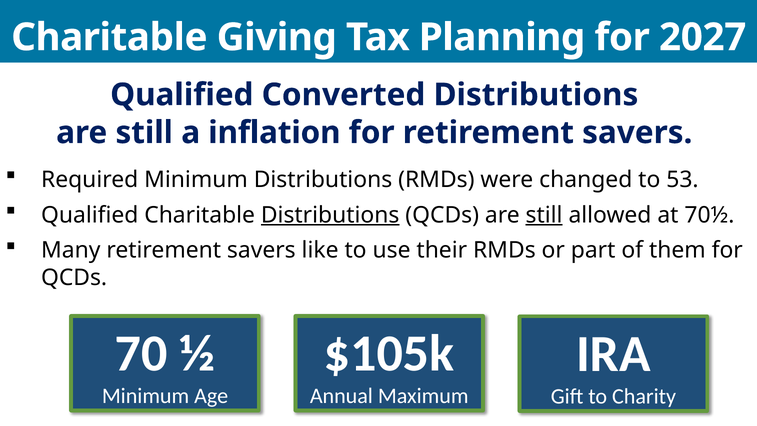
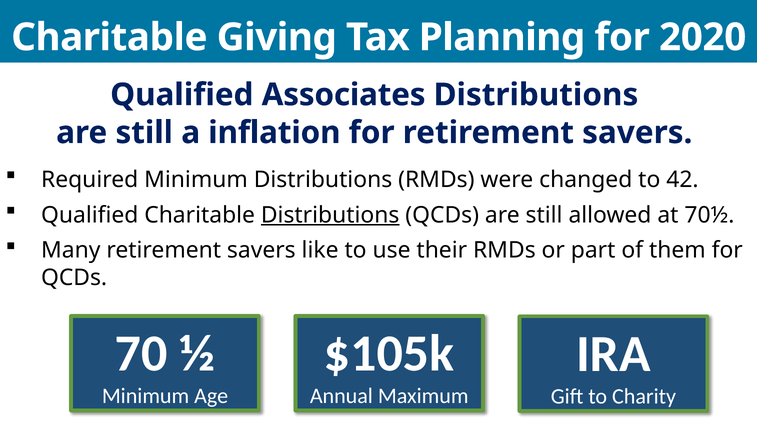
2027: 2027 -> 2020
Converted: Converted -> Associates
53: 53 -> 42
still at (544, 215) underline: present -> none
